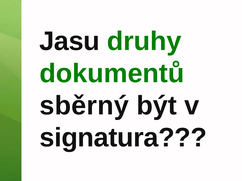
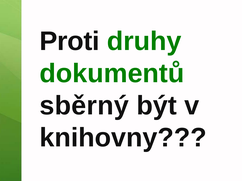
Jasu: Jasu -> Proti
signatura: signatura -> knihovny
